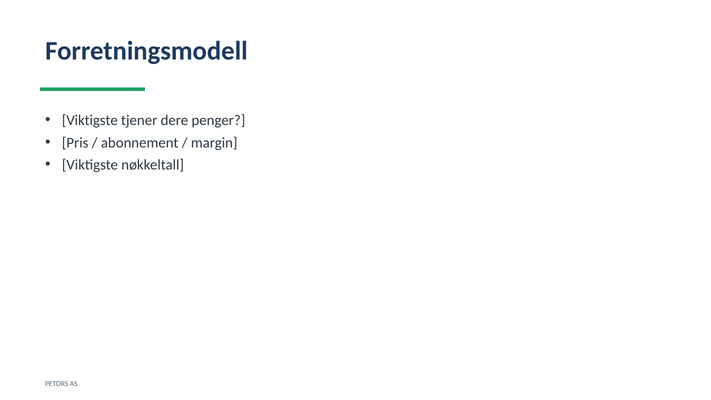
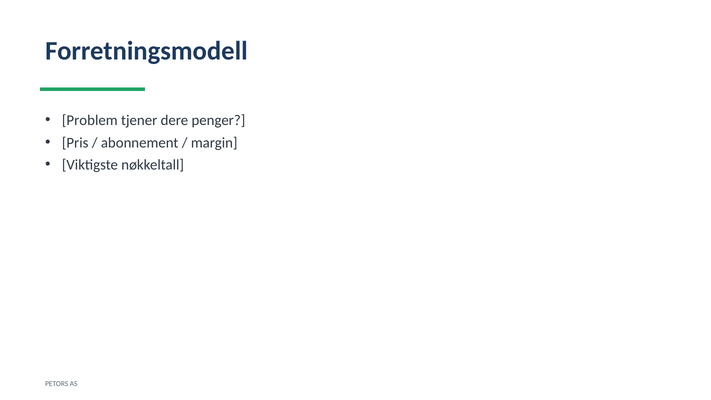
Viktigste at (90, 120): Viktigste -> Problem
